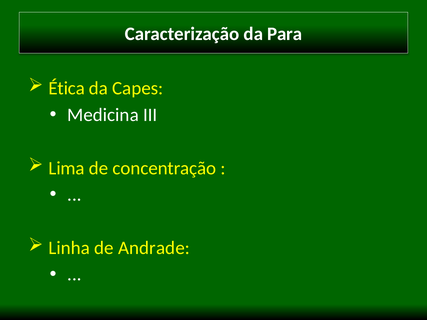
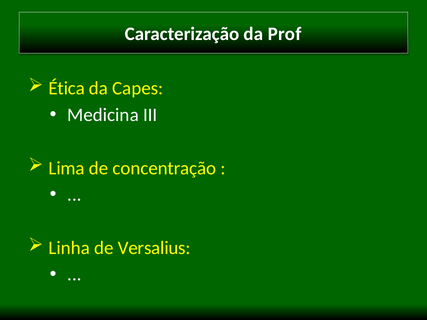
Para: Para -> Prof
Andrade: Andrade -> Versalius
